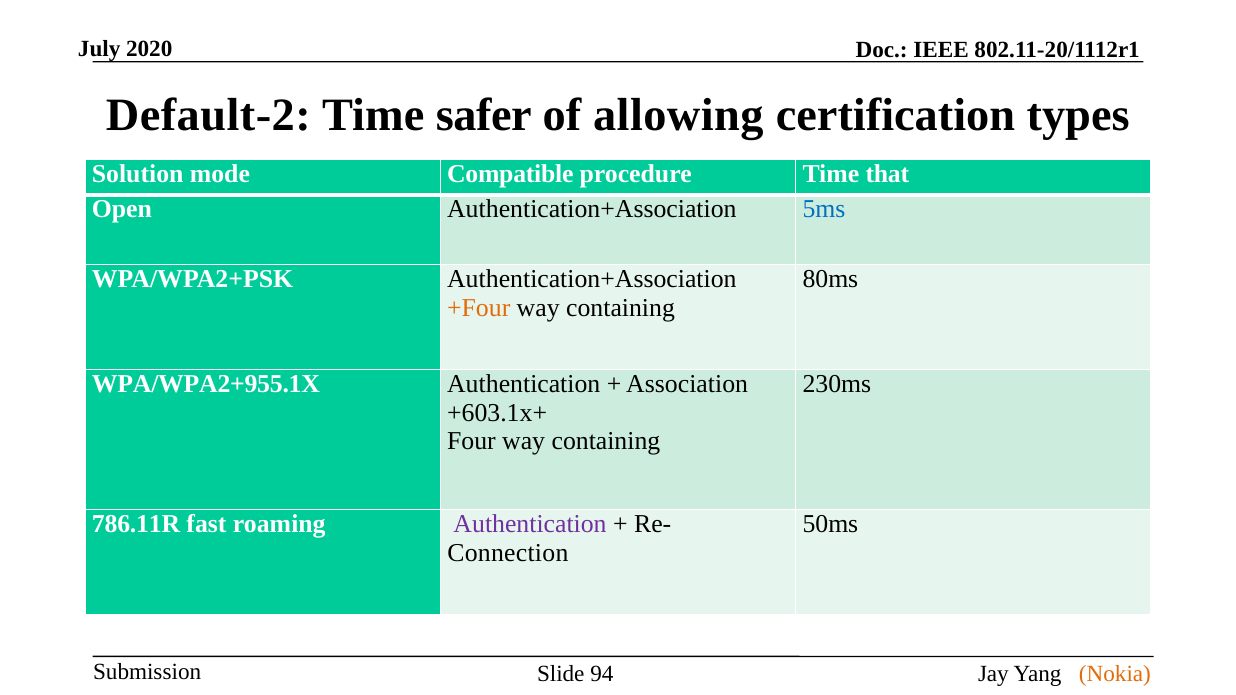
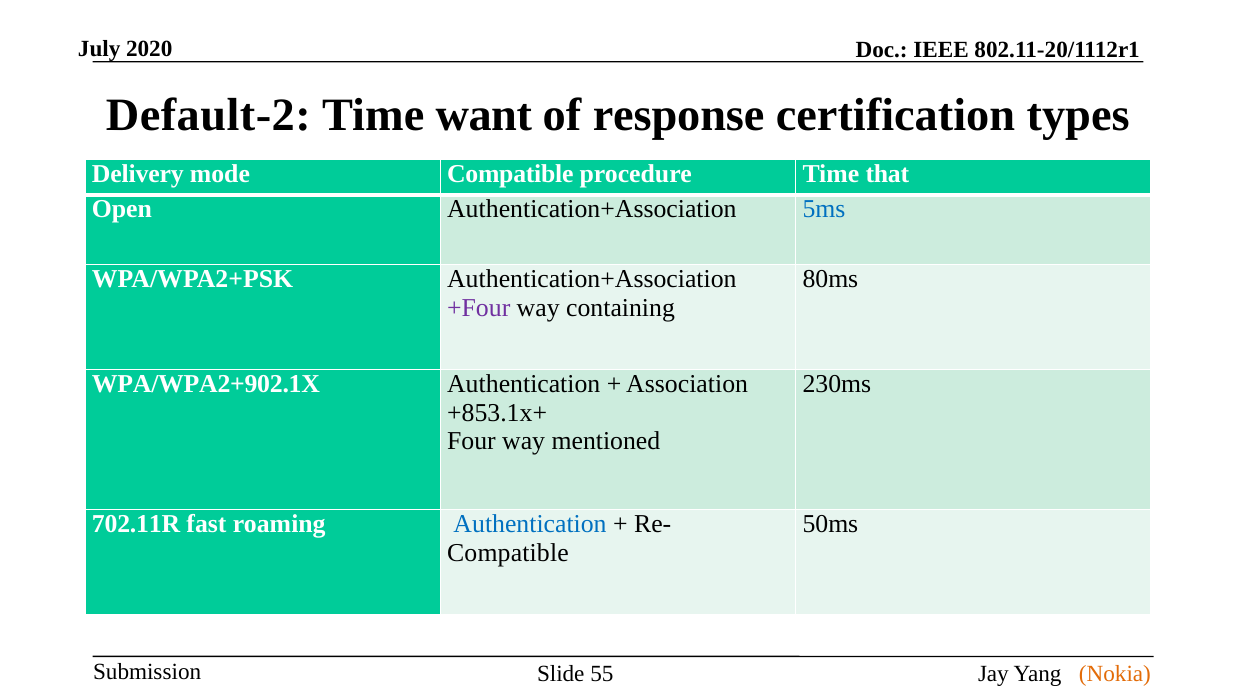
safer: safer -> want
allowing: allowing -> response
Solution: Solution -> Delivery
+Four colour: orange -> purple
WPA/WPA2+955.1X: WPA/WPA2+955.1X -> WPA/WPA2+902.1X
+603.1x+: +603.1x+ -> +853.1x+
Four way containing: containing -> mentioned
786.11R: 786.11R -> 702.11R
Authentication at (530, 524) colour: purple -> blue
Connection at (508, 553): Connection -> Compatible
94: 94 -> 55
